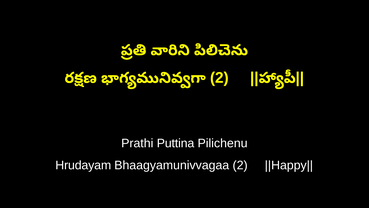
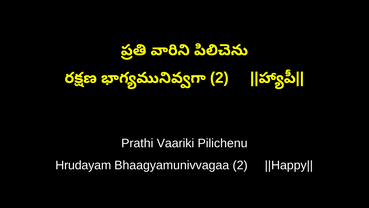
Puttina: Puttina -> Vaariki
